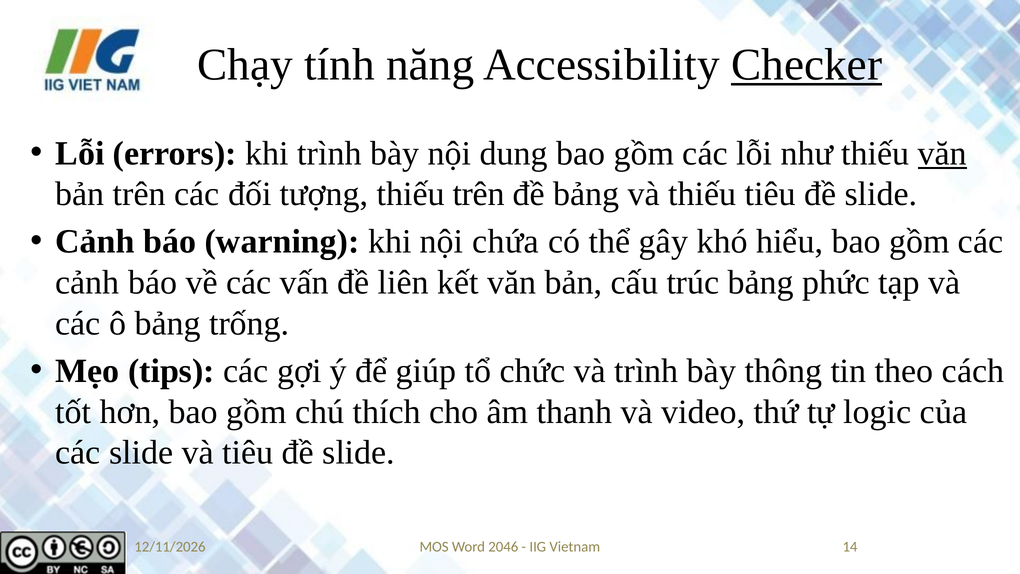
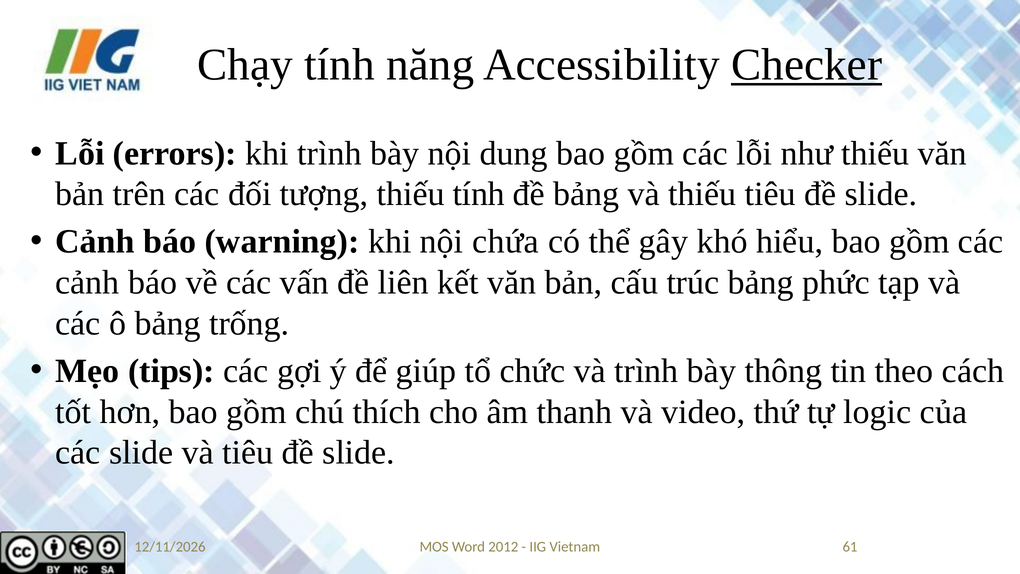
văn at (942, 153) underline: present -> none
thiếu trên: trên -> tính
2046: 2046 -> 2012
14: 14 -> 61
